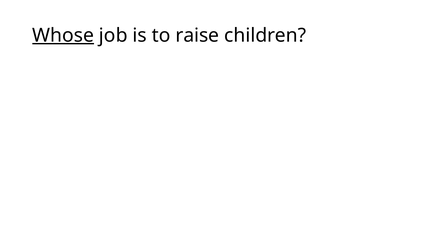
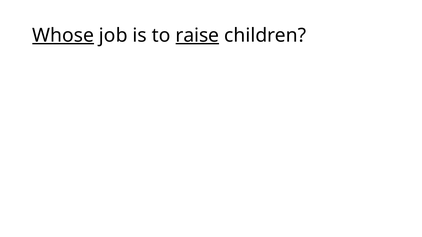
raise underline: none -> present
